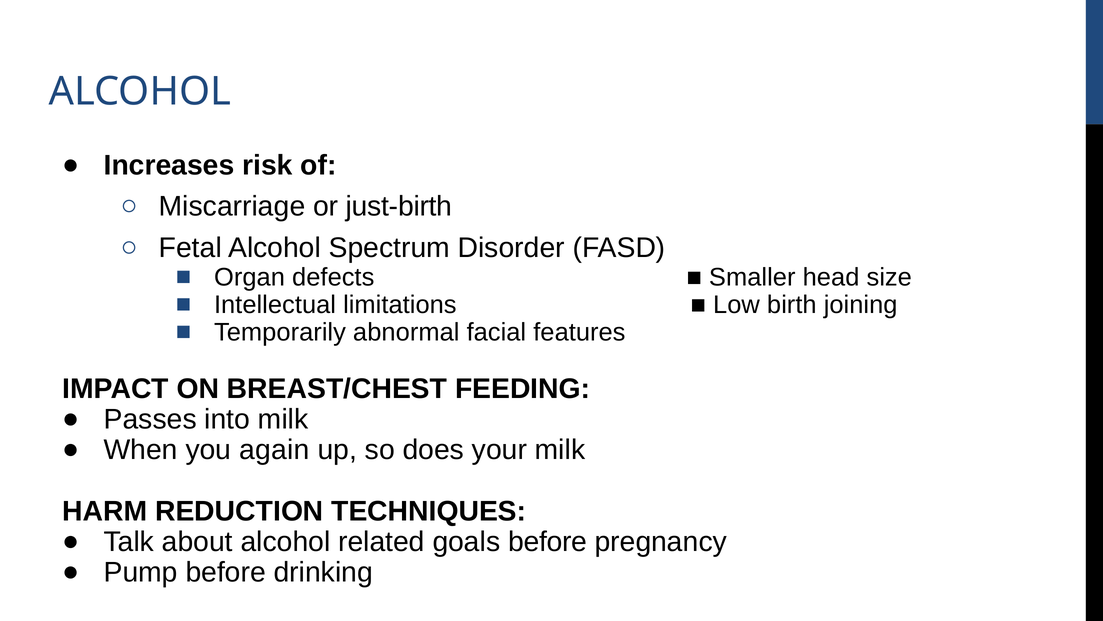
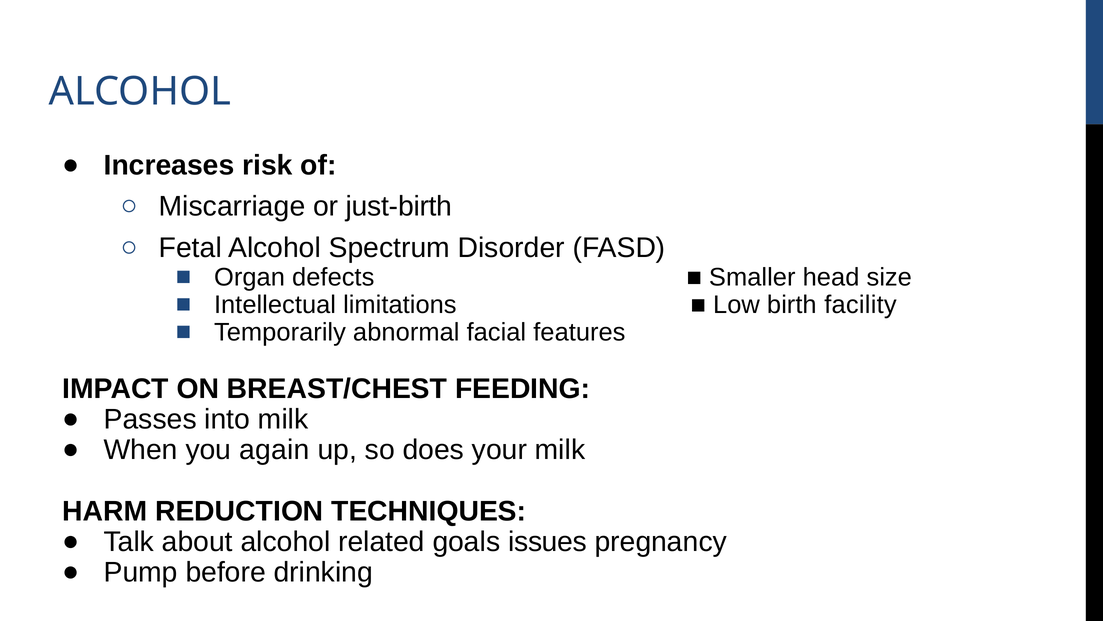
joining: joining -> facility
goals before: before -> issues
